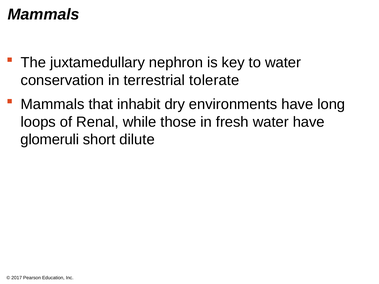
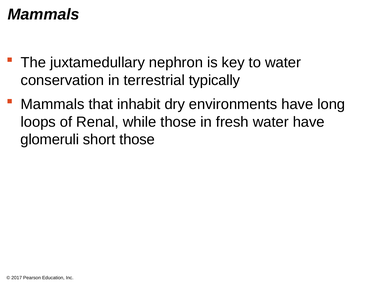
tolerate: tolerate -> typically
short dilute: dilute -> those
